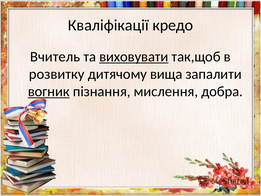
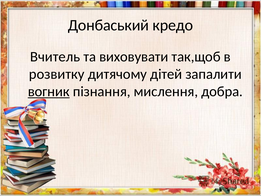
Кваліфікації: Кваліфікації -> Донбаський
виховувати underline: present -> none
вища: вища -> дітей
